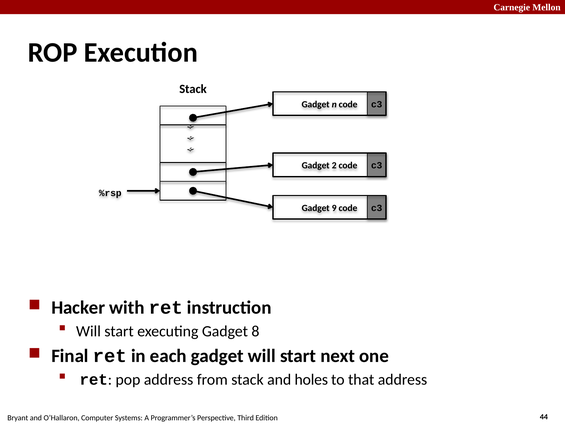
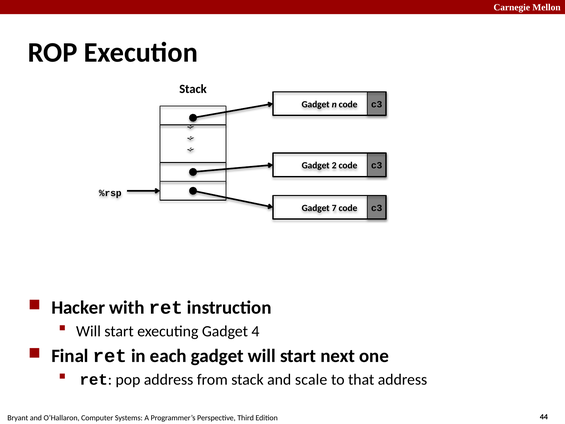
9: 9 -> 7
8: 8 -> 4
holes: holes -> scale
